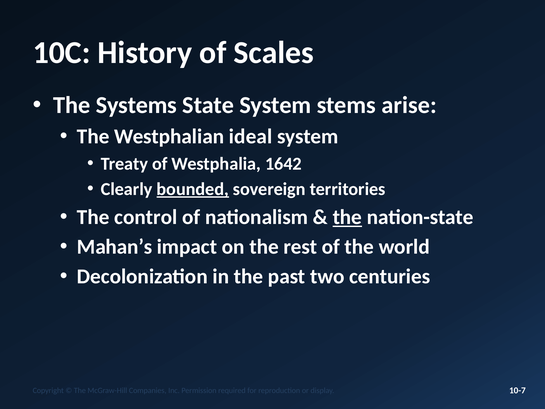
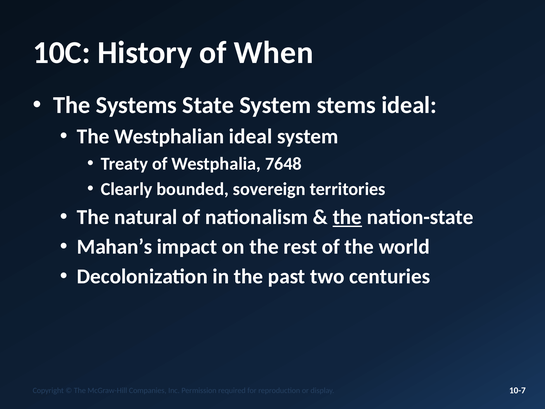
Scales: Scales -> When
stems arise: arise -> ideal
1642: 1642 -> 7648
bounded underline: present -> none
control: control -> natural
